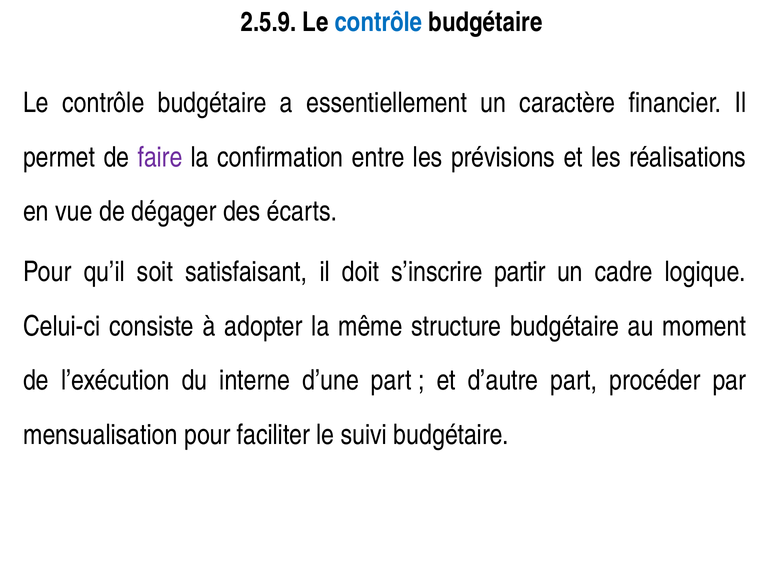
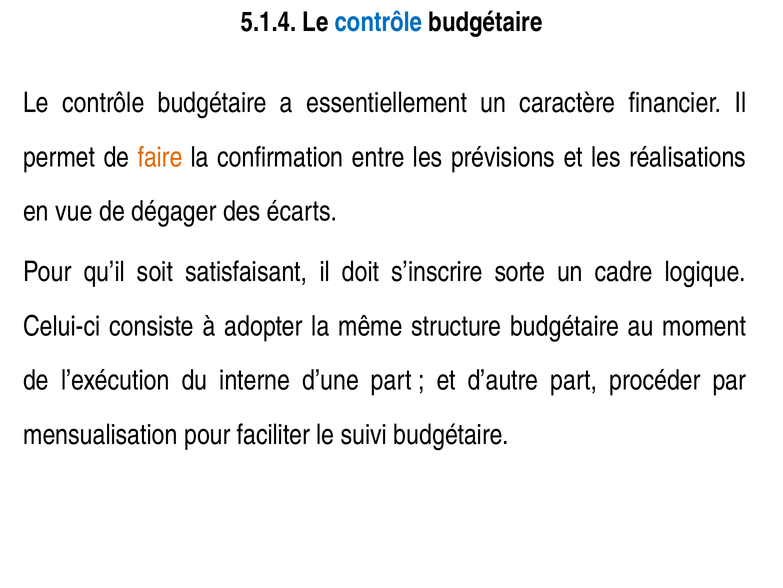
2.5.9: 2.5.9 -> 5.1.4
faire colour: purple -> orange
partir: partir -> sorte
